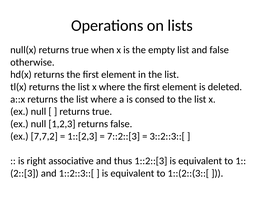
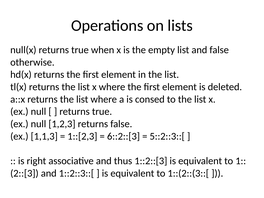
7,7,2: 7,7,2 -> 1,1,3
7::2::[3: 7::2::[3 -> 6::2::[3
3::2::3::[: 3::2::3::[ -> 5::2::3::[
